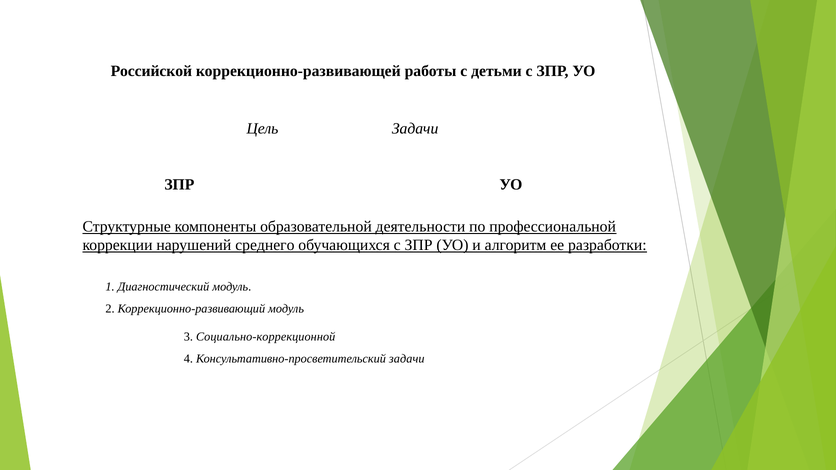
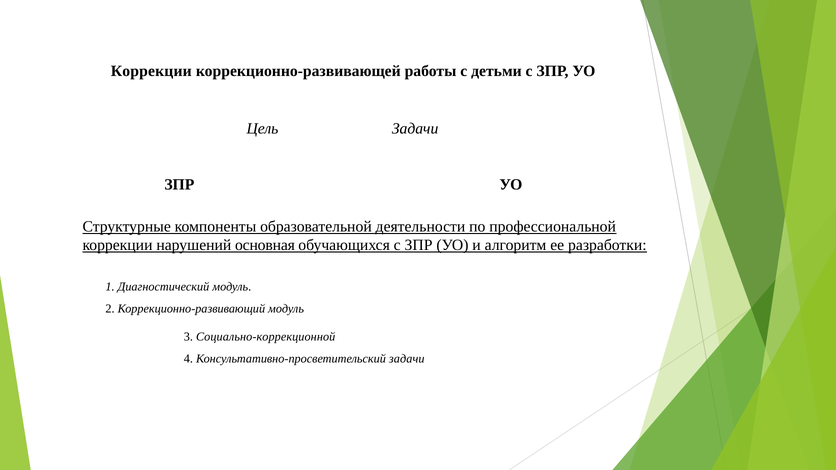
Российской at (151, 71): Российской -> Коррекции
среднего: среднего -> основная
